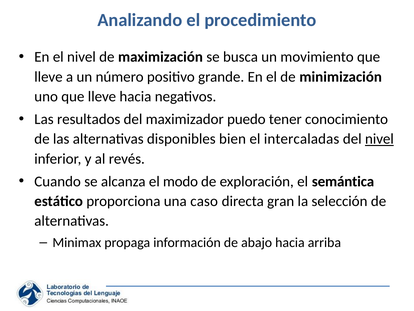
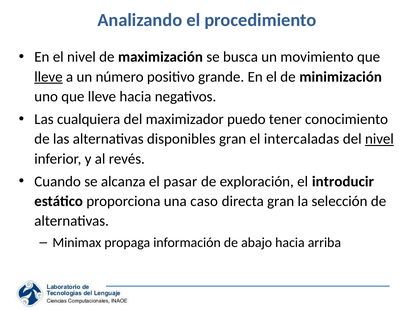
lleve at (48, 77) underline: none -> present
resultados: resultados -> cualquiera
disponibles bien: bien -> gran
modo: modo -> pasar
semántica: semántica -> introducir
